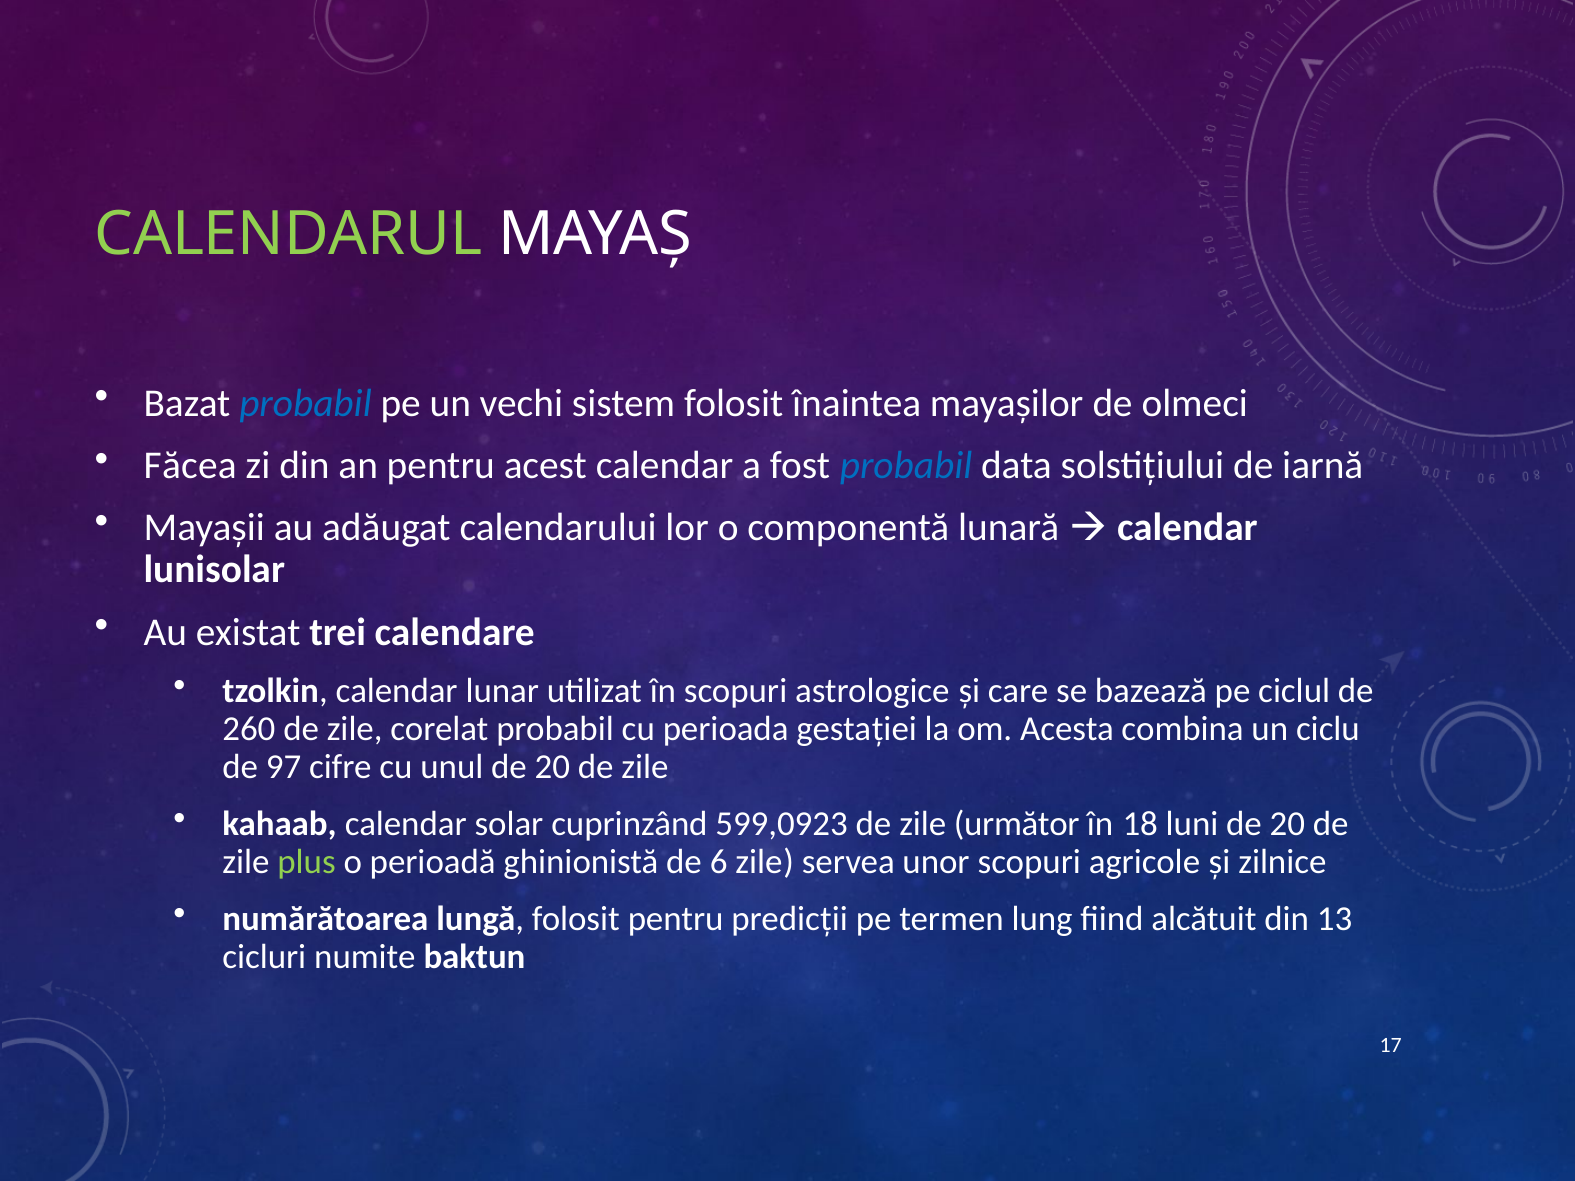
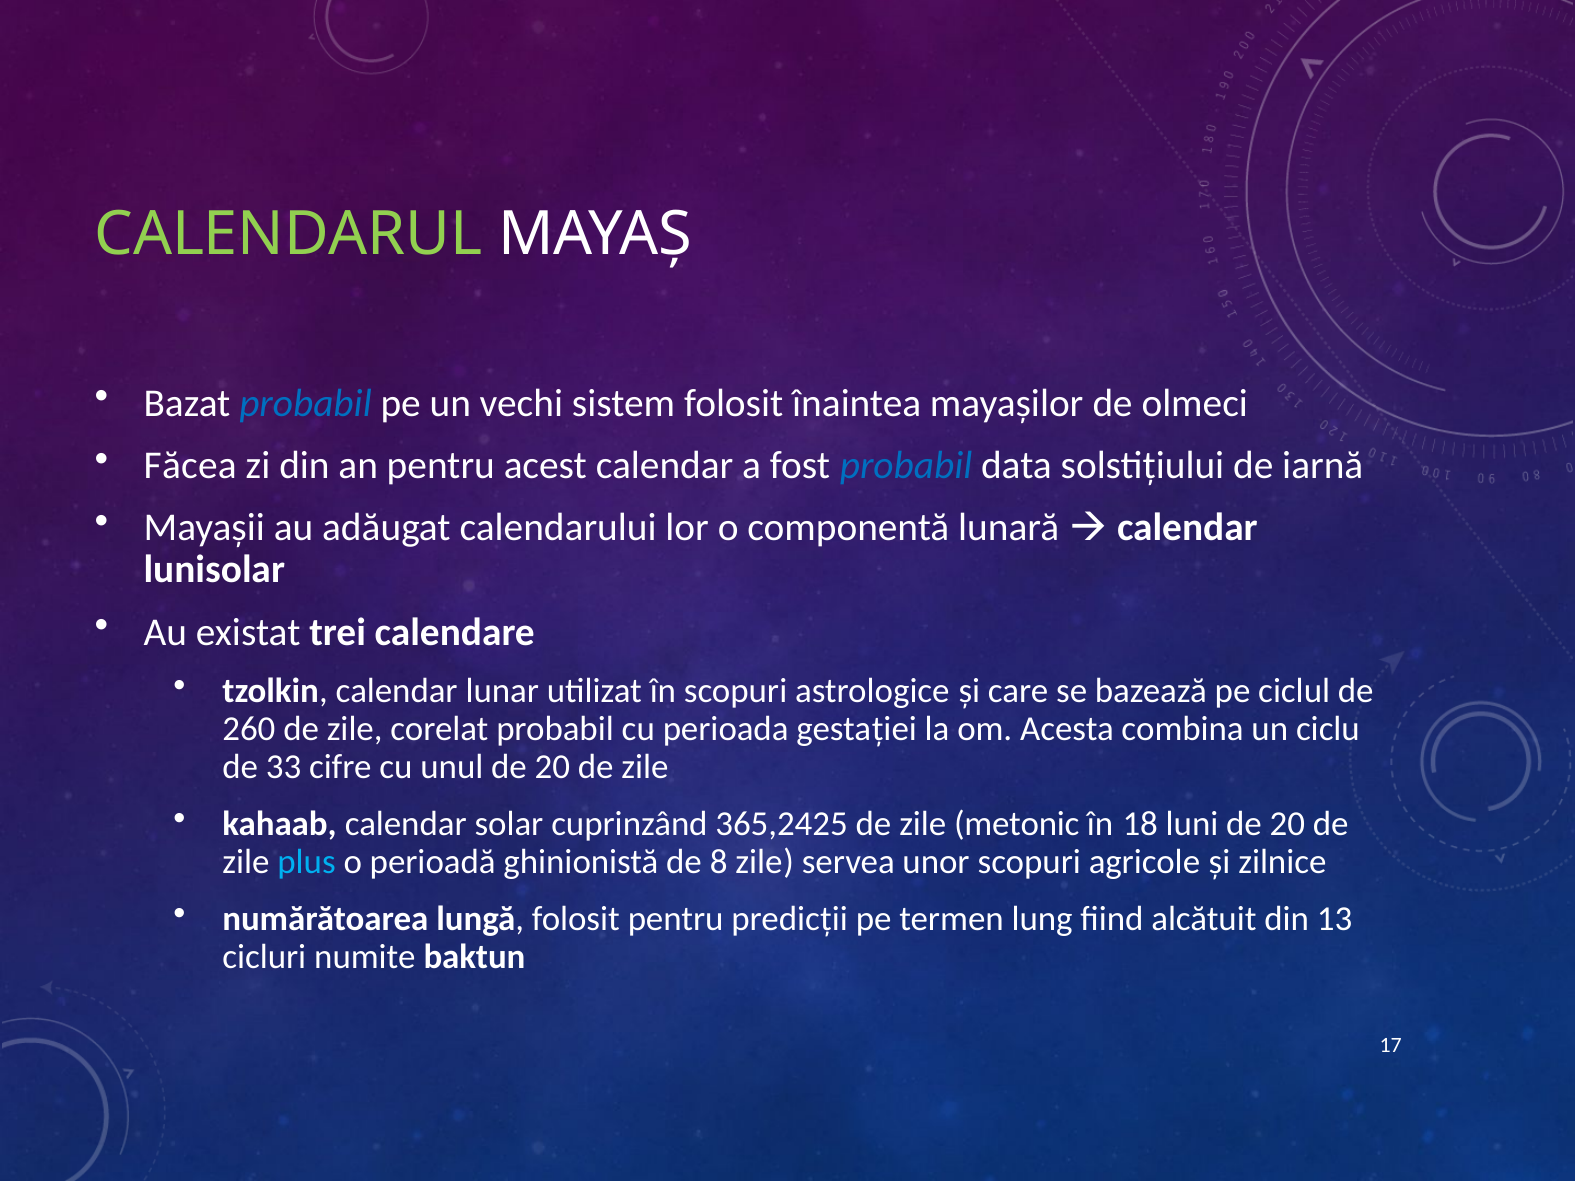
97: 97 -> 33
599,0923: 599,0923 -> 365,2425
următor: următor -> metonic
plus colour: light green -> light blue
6: 6 -> 8
